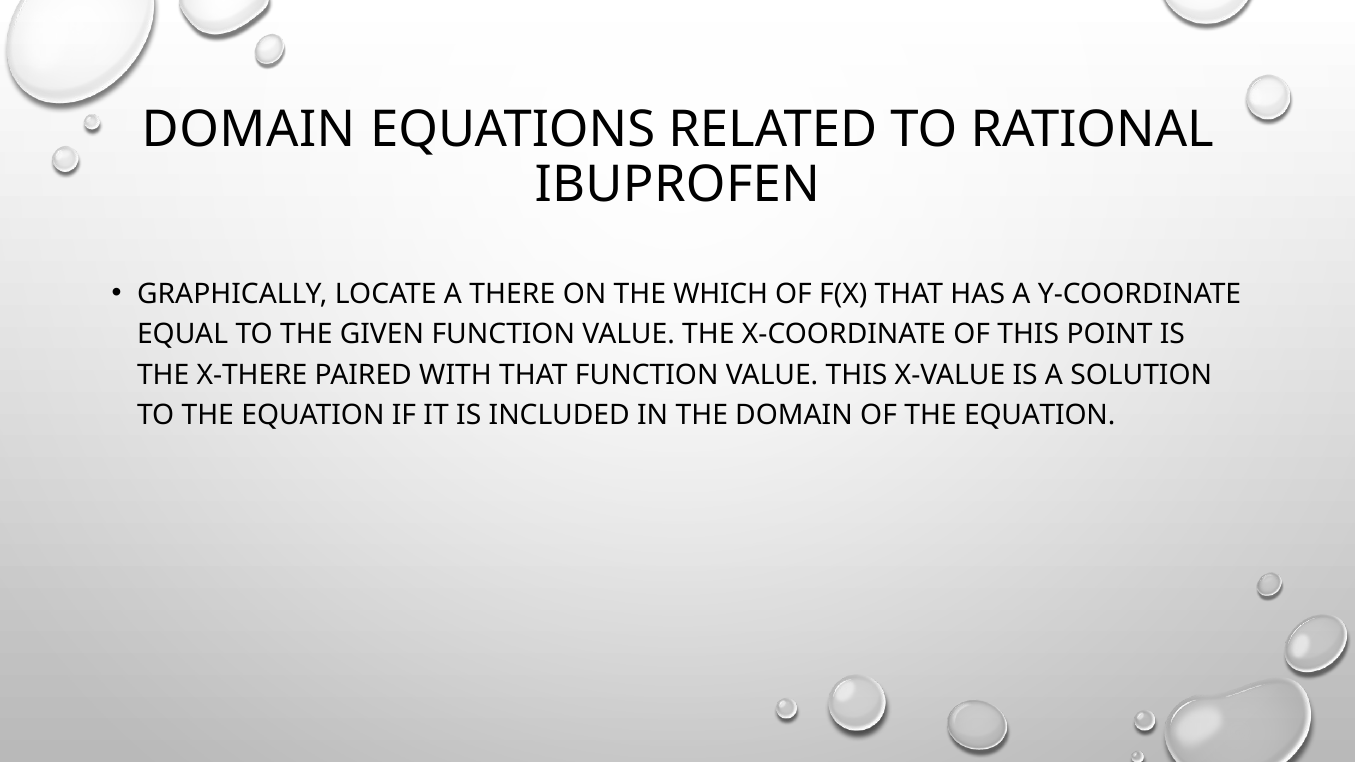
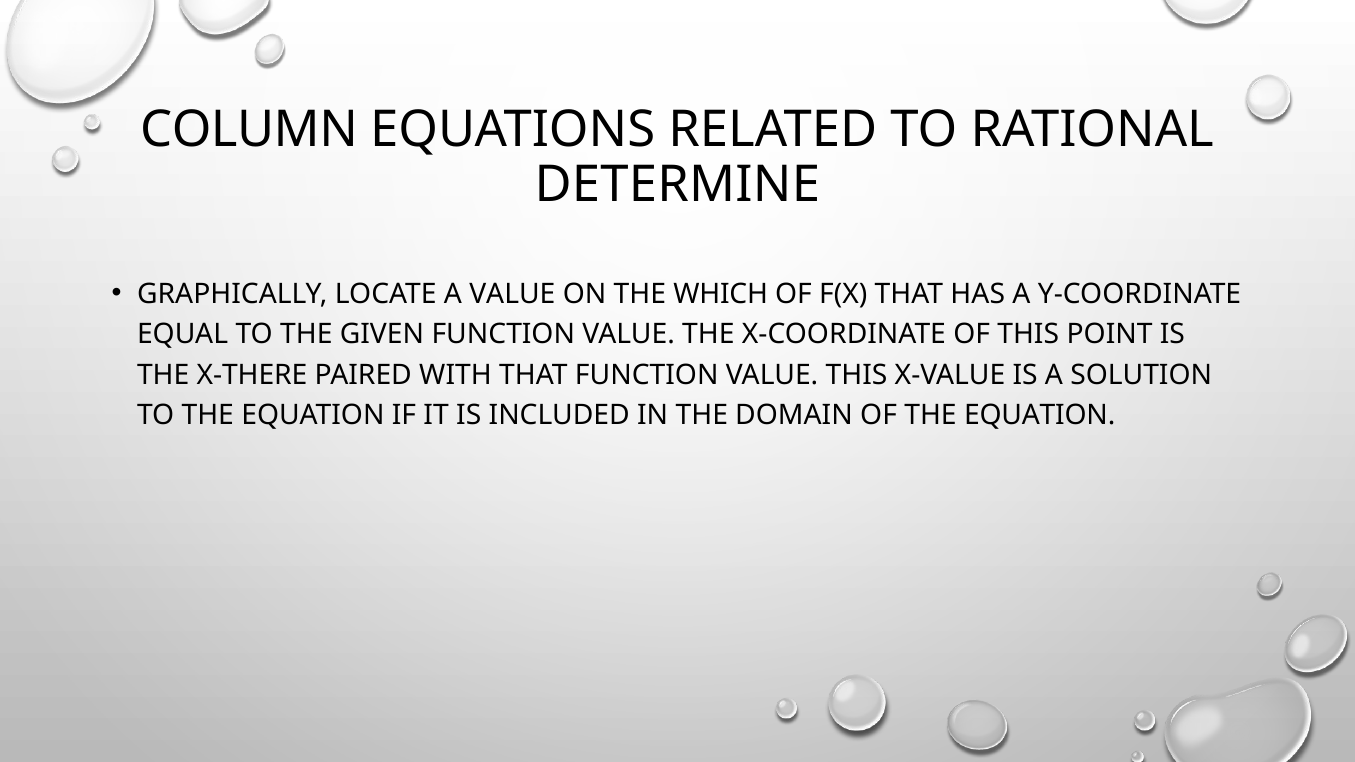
DOMAIN at (249, 130): DOMAIN -> COLUMN
IBUPROFEN: IBUPROFEN -> DETERMINE
A THERE: THERE -> VALUE
